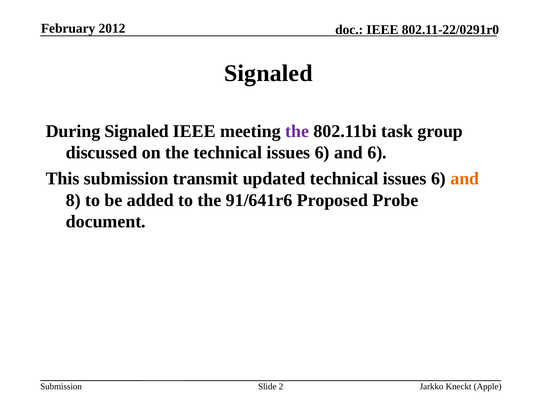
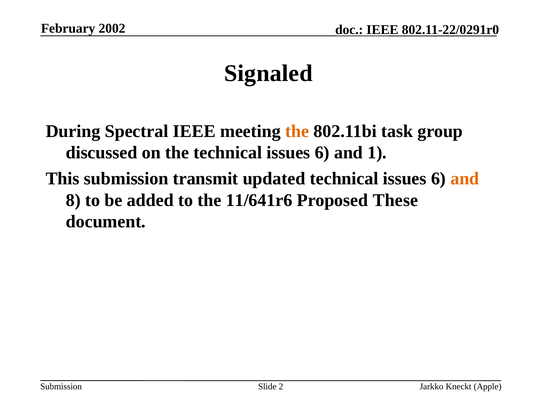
2012: 2012 -> 2002
During Signaled: Signaled -> Spectral
the at (297, 131) colour: purple -> orange
and 6: 6 -> 1
91/641r6: 91/641r6 -> 11/641r6
Probe: Probe -> These
